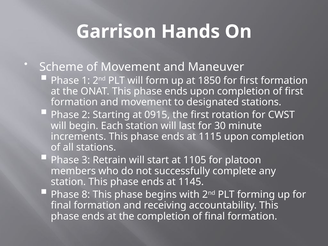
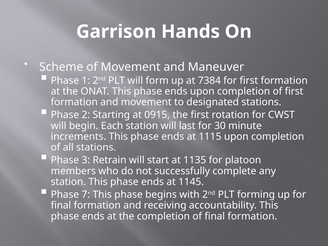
1850: 1850 -> 7384
1105: 1105 -> 1135
8: 8 -> 7
